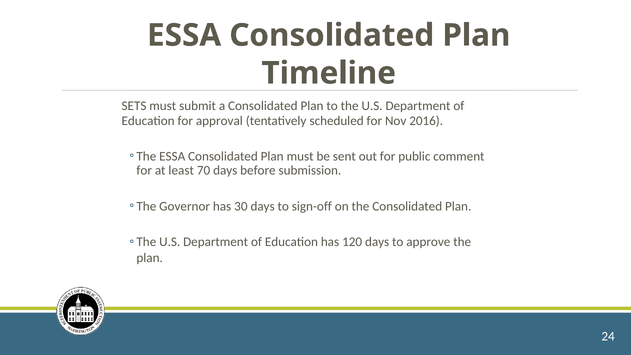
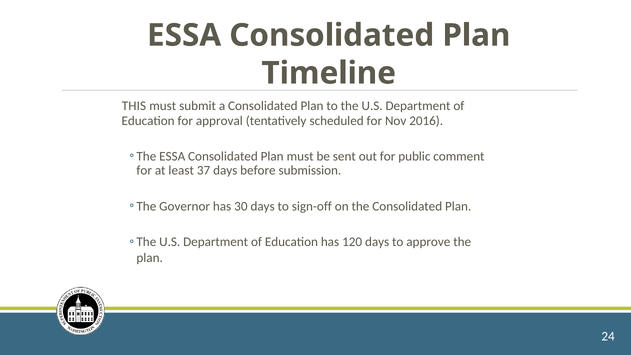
SETS: SETS -> THIS
70: 70 -> 37
